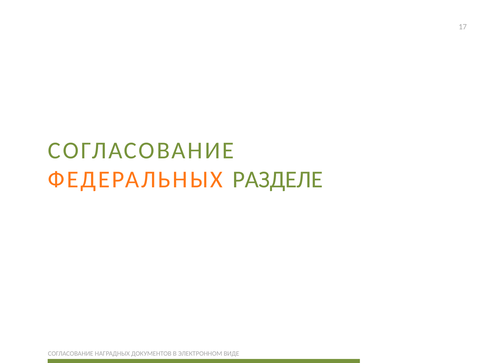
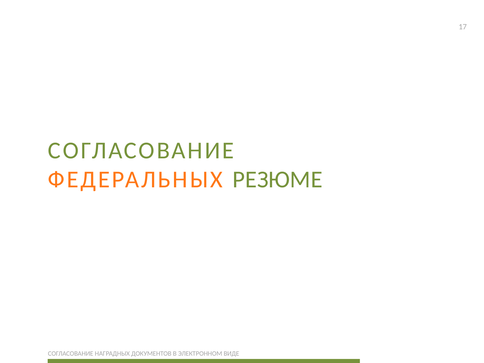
РАЗДЕЛЕ: РАЗДЕЛЕ -> РЕЗЮМЕ
